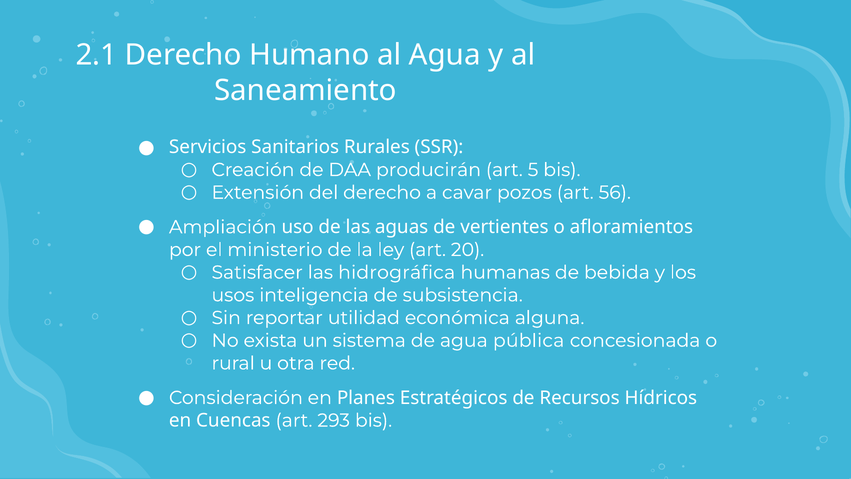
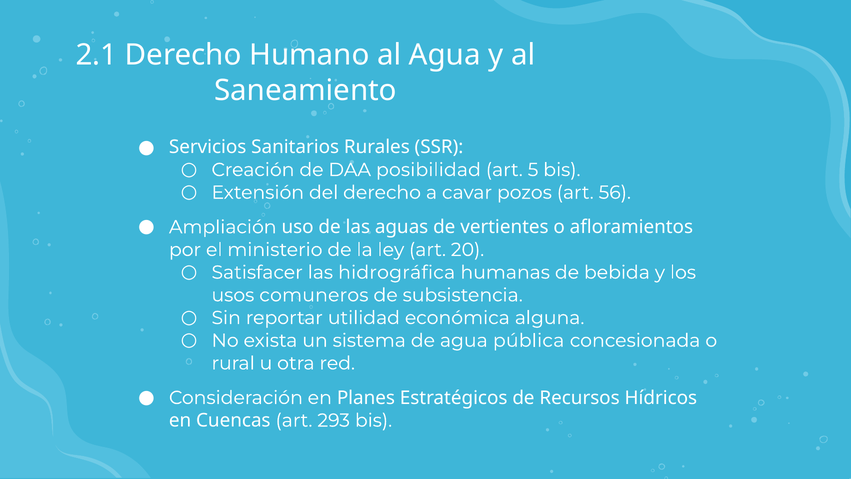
producirán: producirán -> posibilidad
inteligencia: inteligencia -> comuneros
